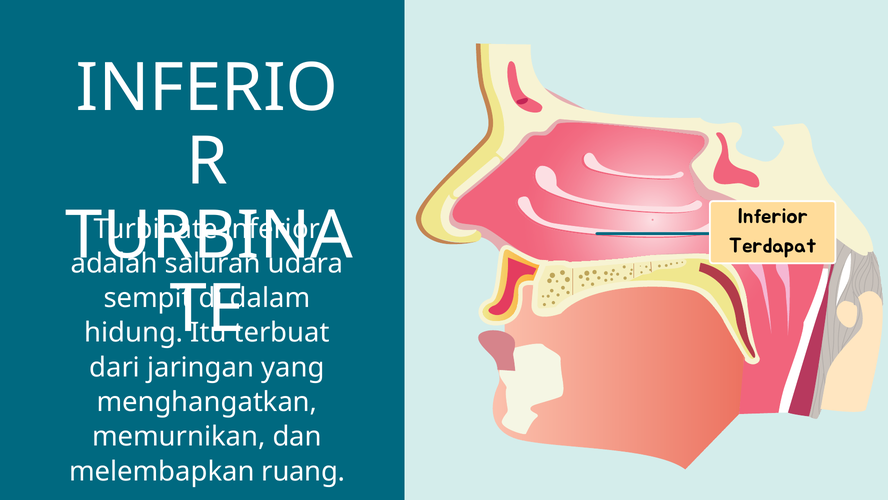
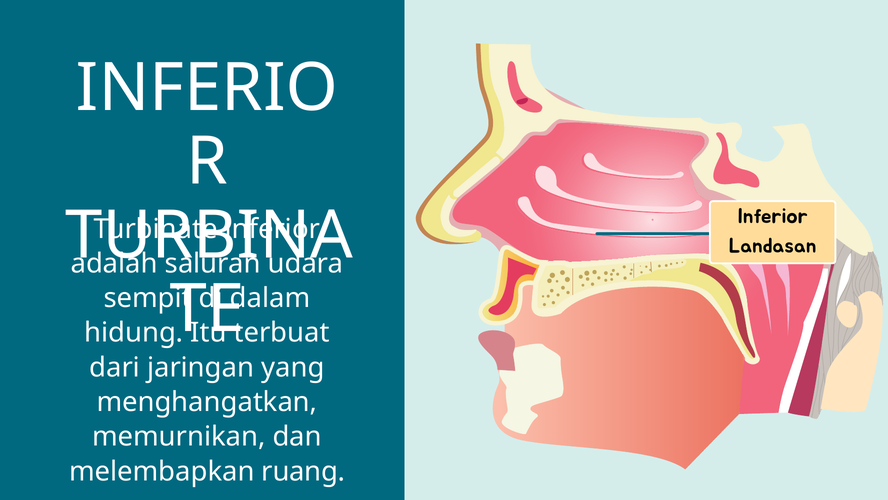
Terdapat: Terdapat -> Landasan
